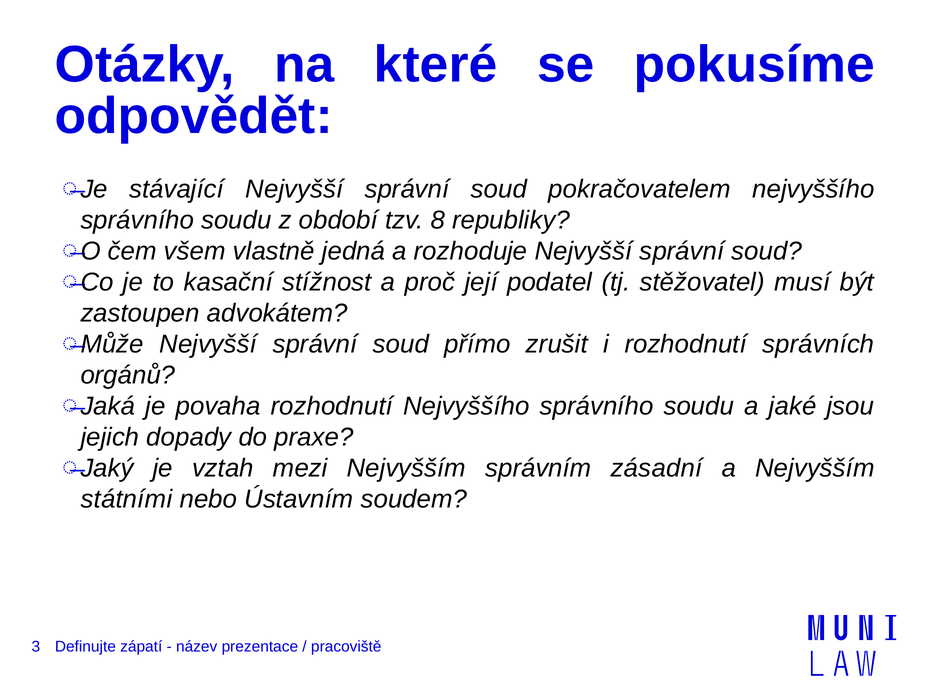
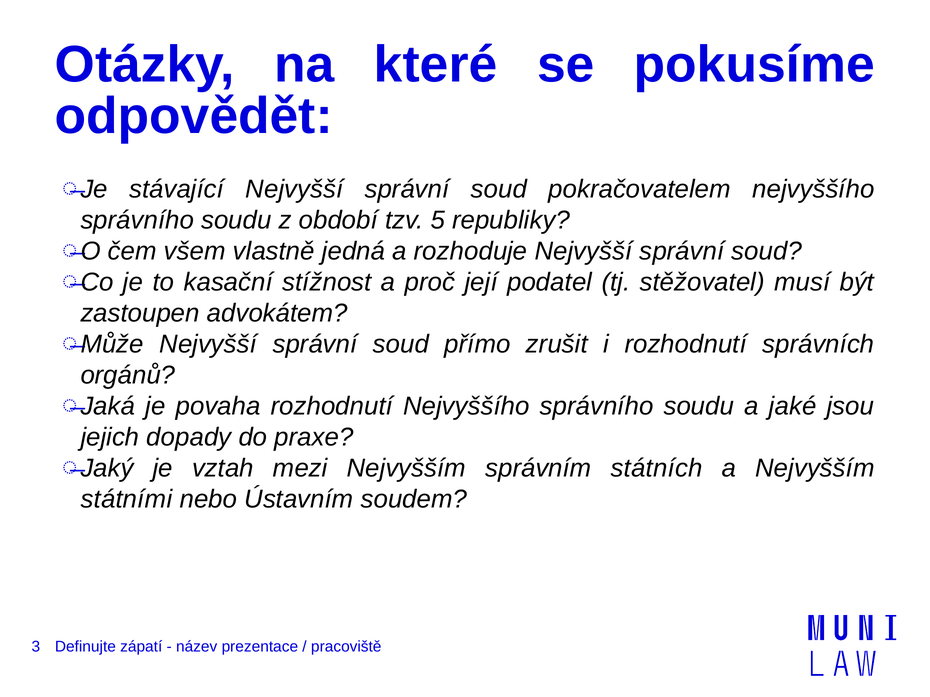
8: 8 -> 5
zásadní: zásadní -> státních
